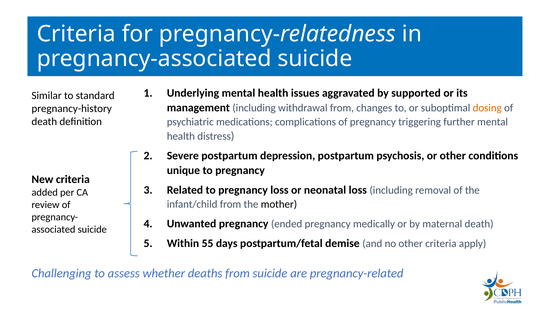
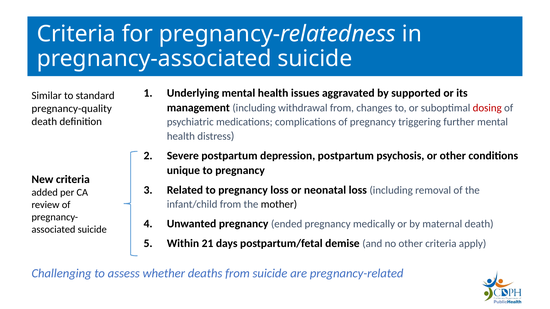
dosing colour: orange -> red
pregnancy-history: pregnancy-history -> pregnancy-quality
55: 55 -> 21
